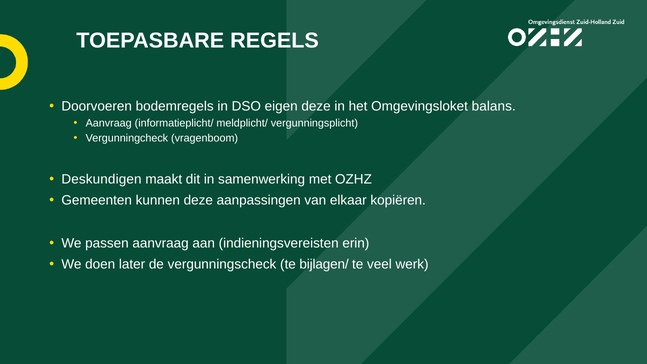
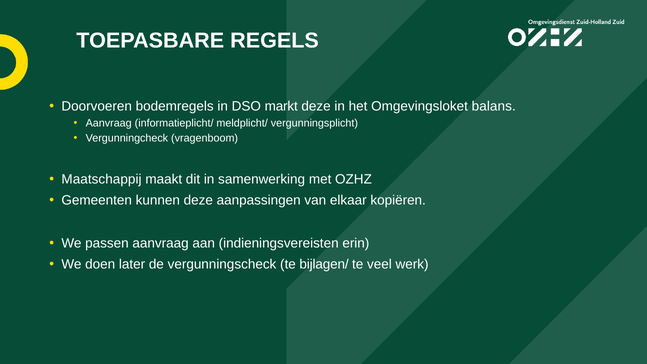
eigen: eigen -> markt
Deskundigen: Deskundigen -> Maatschappij
